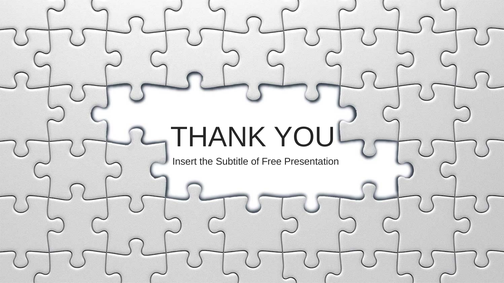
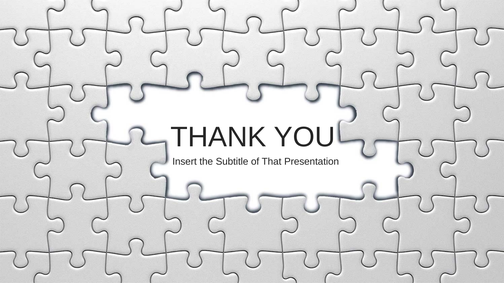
Free: Free -> That
